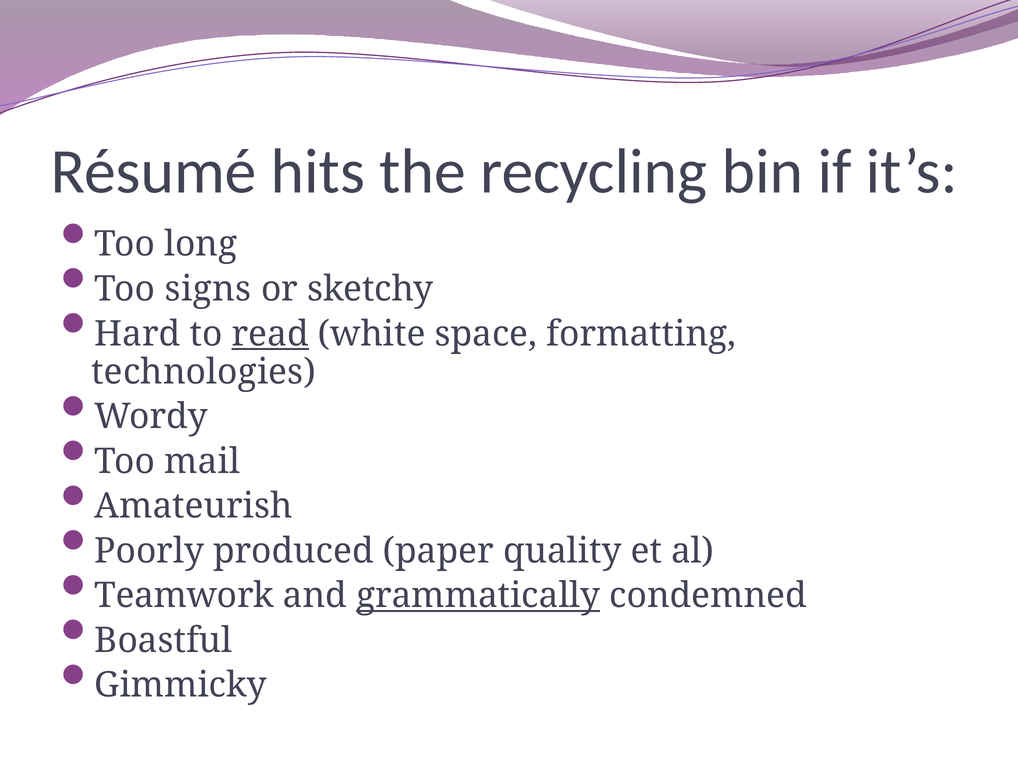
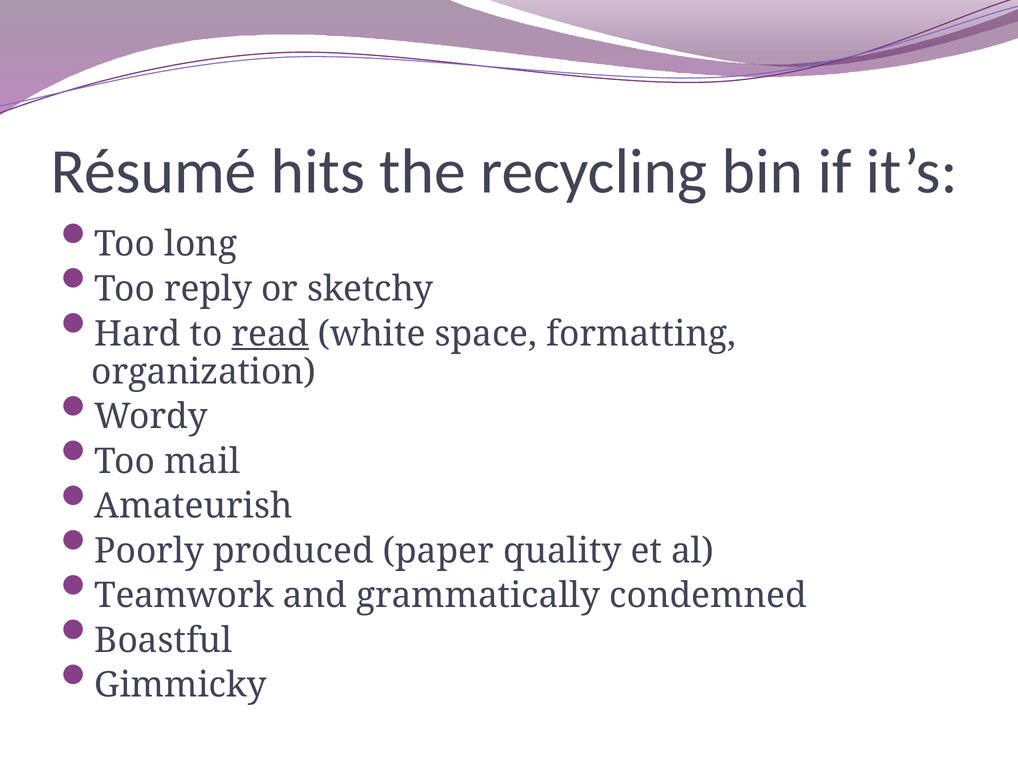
signs: signs -> reply
technologies: technologies -> organization
grammatically underline: present -> none
